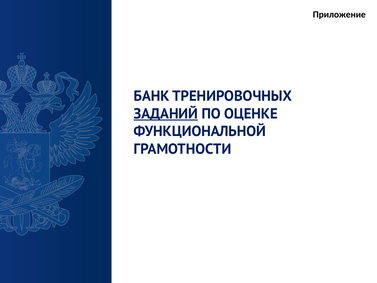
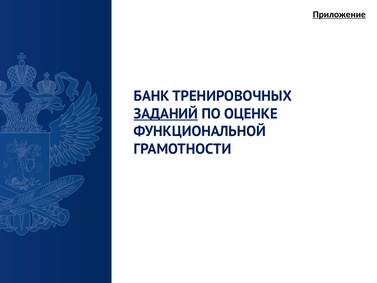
Приложение underline: none -> present
